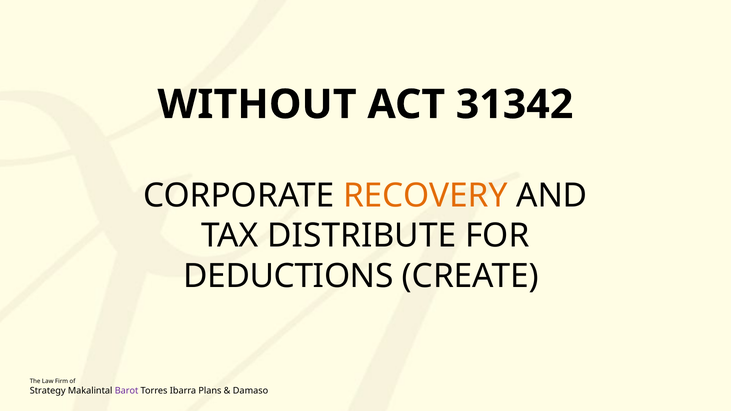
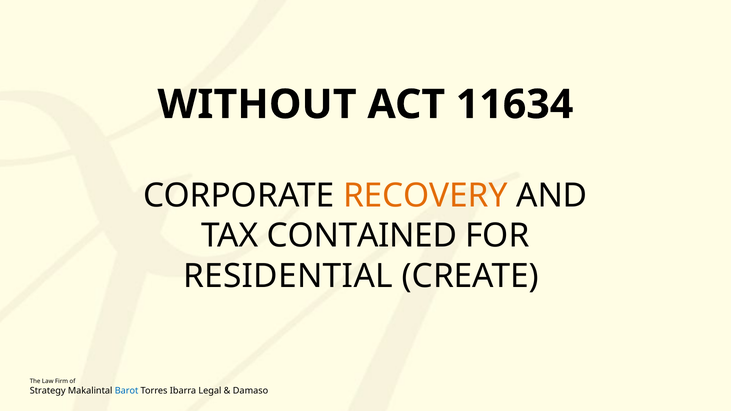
31342: 31342 -> 11634
DISTRIBUTE: DISTRIBUTE -> CONTAINED
DEDUCTIONS: DEDUCTIONS -> RESIDENTIAL
Barot colour: purple -> blue
Plans: Plans -> Legal
